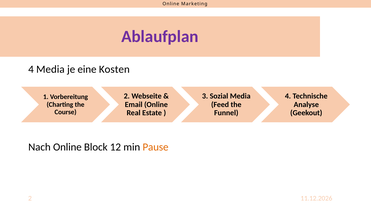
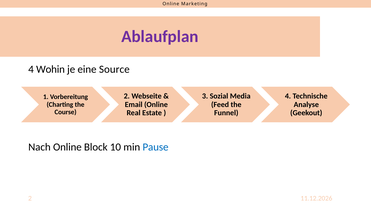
4 Media: Media -> Wohin
Kosten: Kosten -> Source
12: 12 -> 10
Pause colour: orange -> blue
